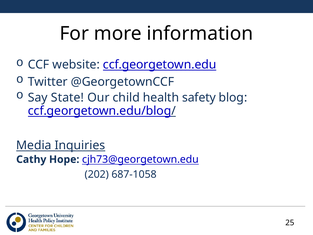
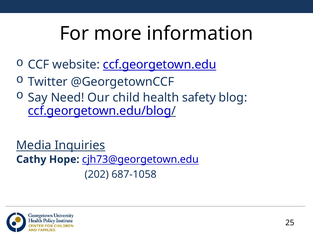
State: State -> Need
